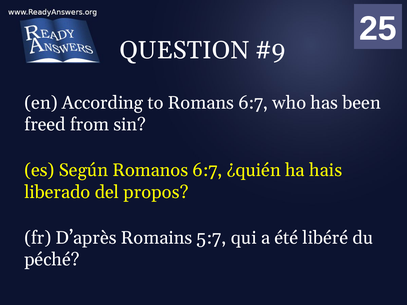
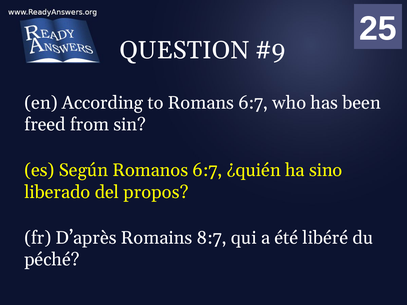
hais: hais -> sino
5:7: 5:7 -> 8:7
